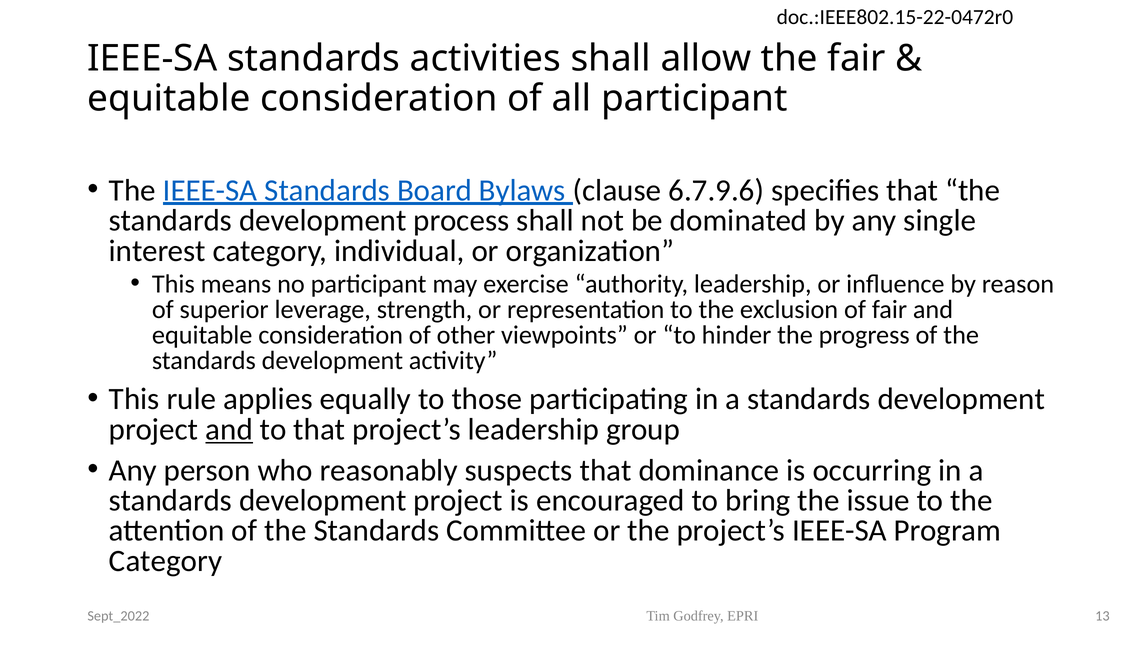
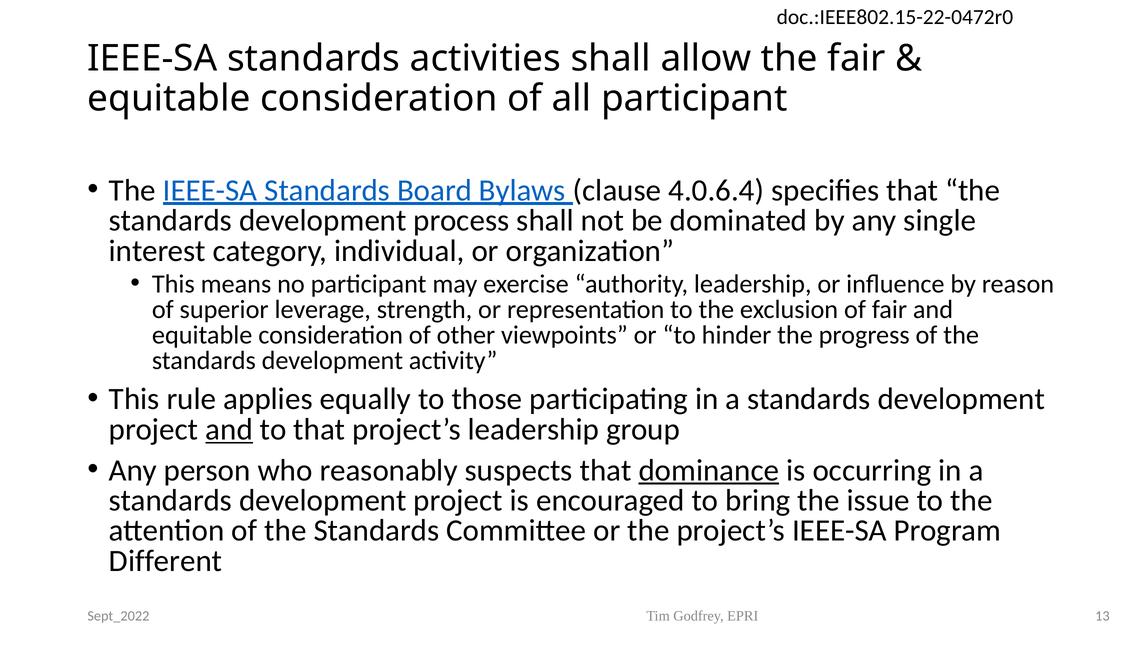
6.7.9.6: 6.7.9.6 -> 4.0.6.4
dominance underline: none -> present
Category at (166, 561): Category -> Different
